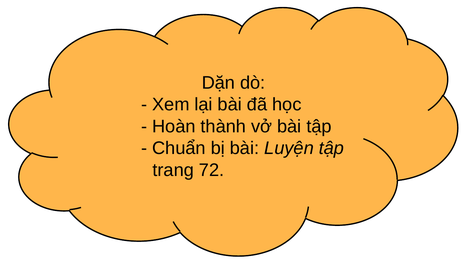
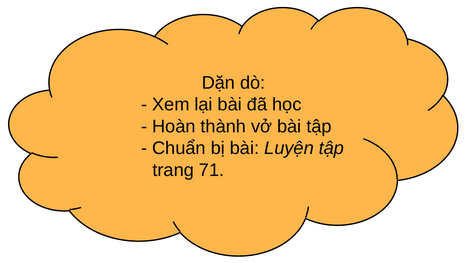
72: 72 -> 71
